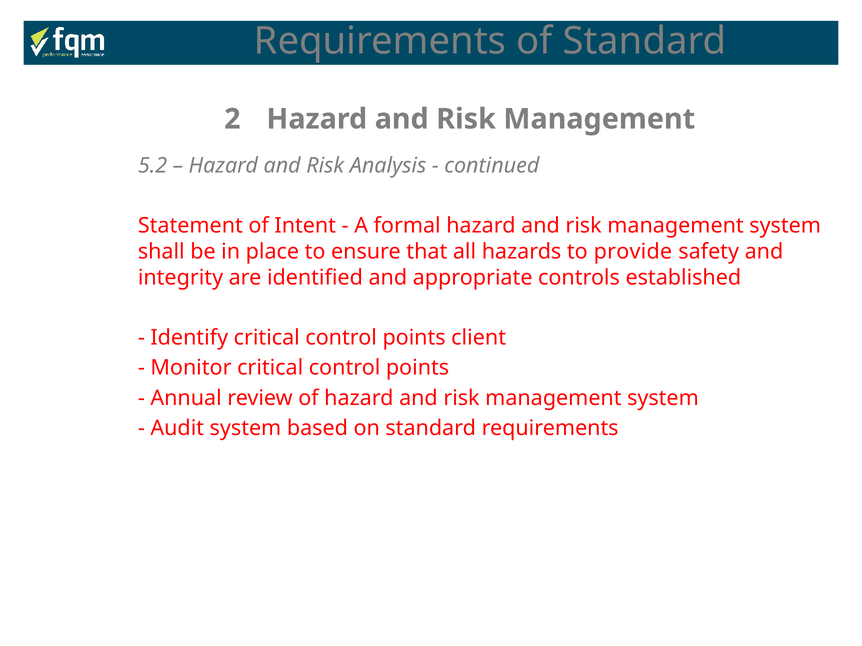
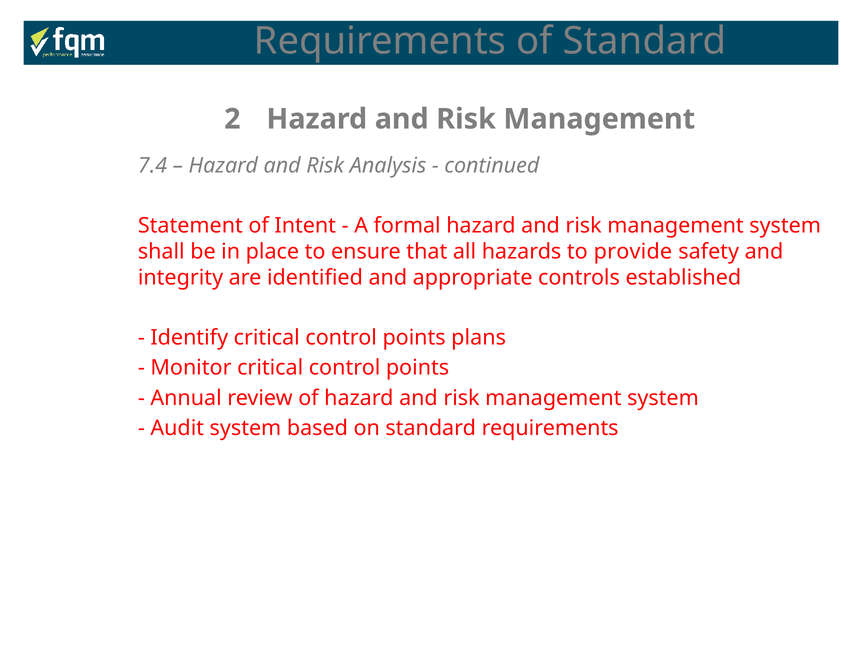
5.2: 5.2 -> 7.4
client: client -> plans
